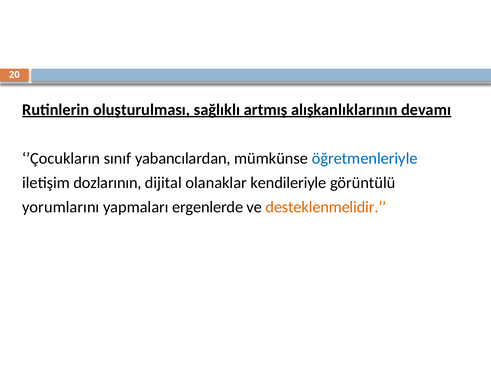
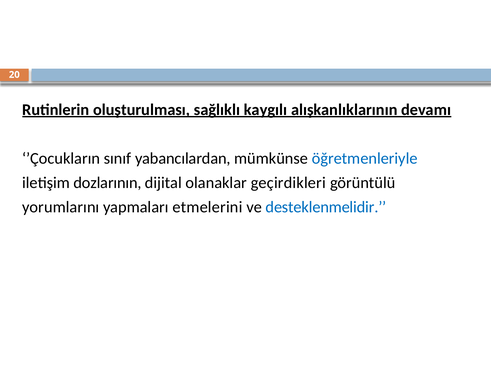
artmış: artmış -> kaygılı
kendileriyle: kendileriyle -> geçirdikleri
ergenlerde: ergenlerde -> etmelerini
desteklenmelidir colour: orange -> blue
